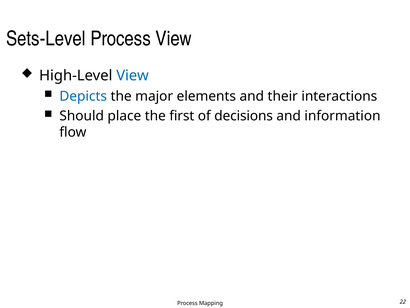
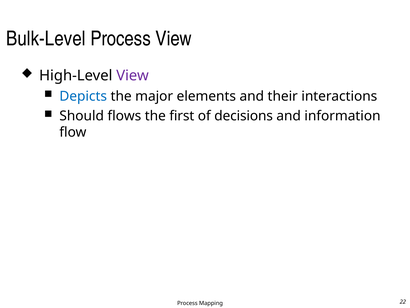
Sets-Level: Sets-Level -> Bulk-Level
View at (133, 76) colour: blue -> purple
place: place -> flows
